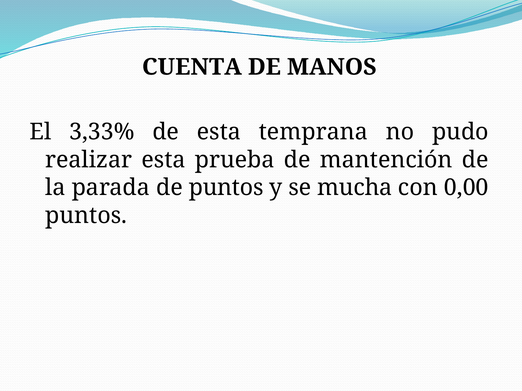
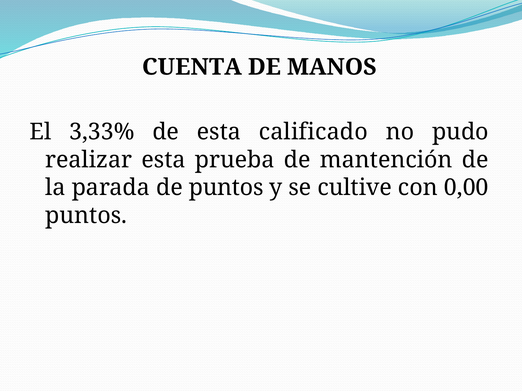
temprana: temprana -> calificado
mucha: mucha -> cultive
